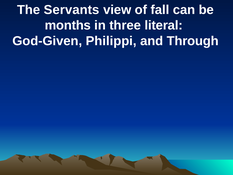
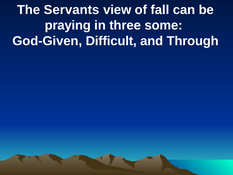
months: months -> praying
literal: literal -> some
Philippi: Philippi -> Difficult
